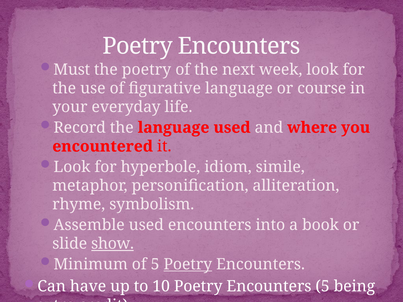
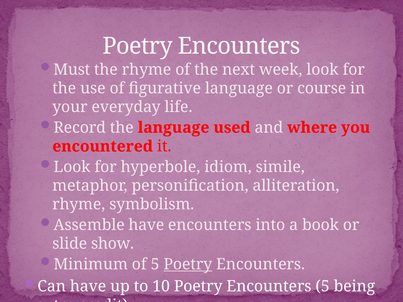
the poetry: poetry -> rhyme
Assemble used: used -> have
show underline: present -> none
